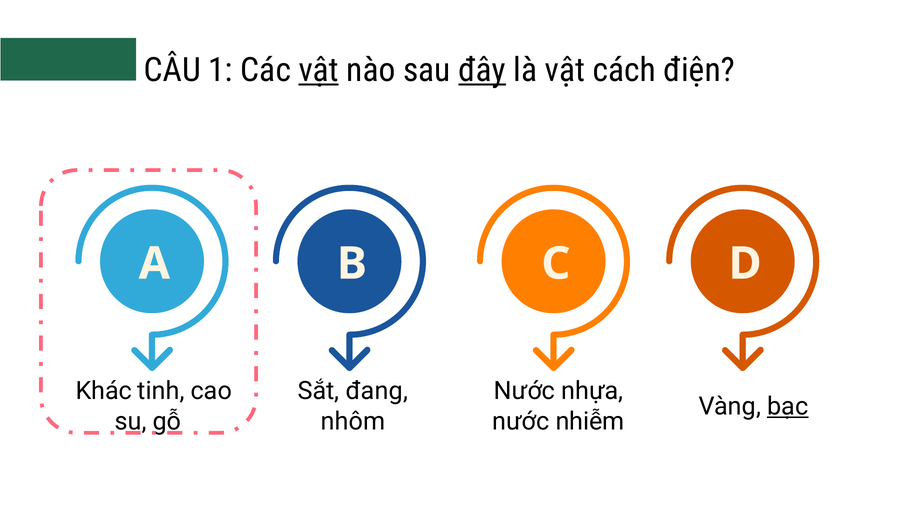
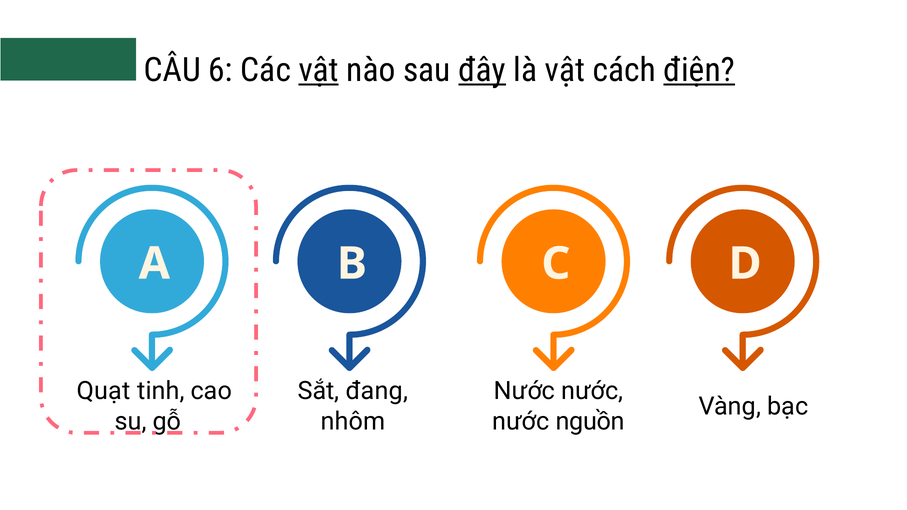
1: 1 -> 6
điện underline: none -> present
Khác: Khác -> Quạt
nhựa at (592, 391): nhựa -> nước
bạc underline: present -> none
nhiễm: nhiễm -> nguồn
